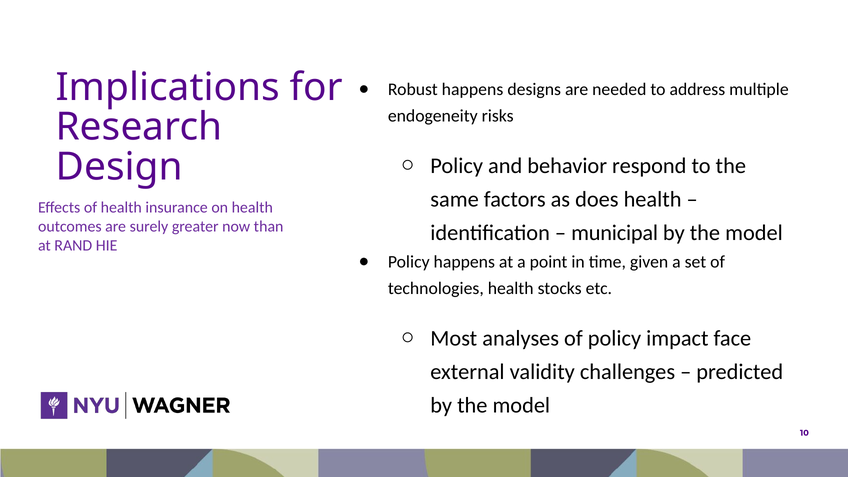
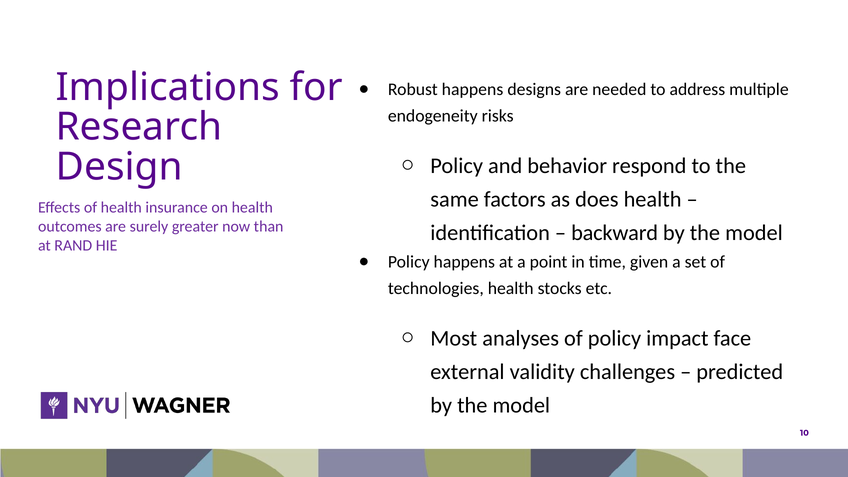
municipal: municipal -> backward
